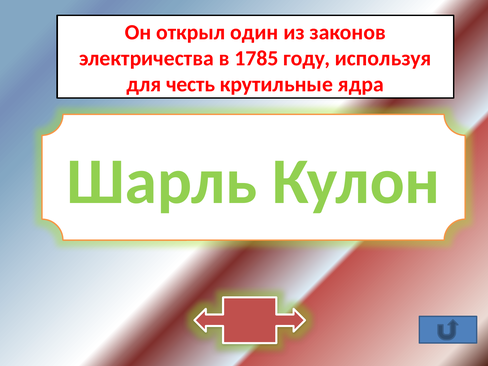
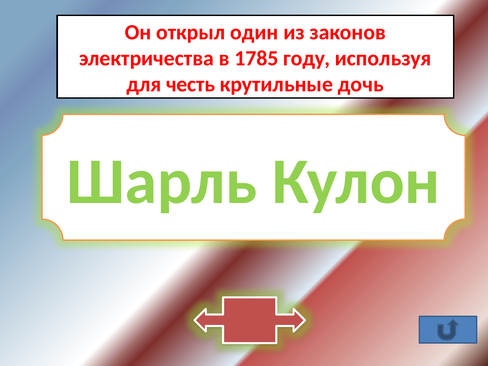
ядра: ядра -> дочь
